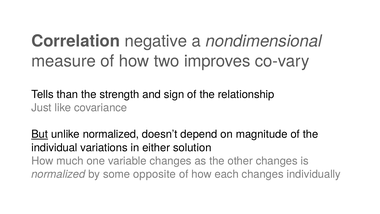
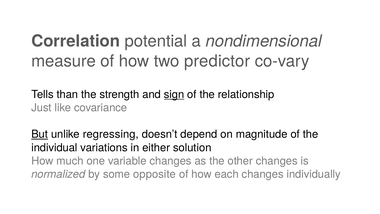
negative: negative -> potential
improves: improves -> predictor
sign underline: none -> present
unlike normalized: normalized -> regressing
